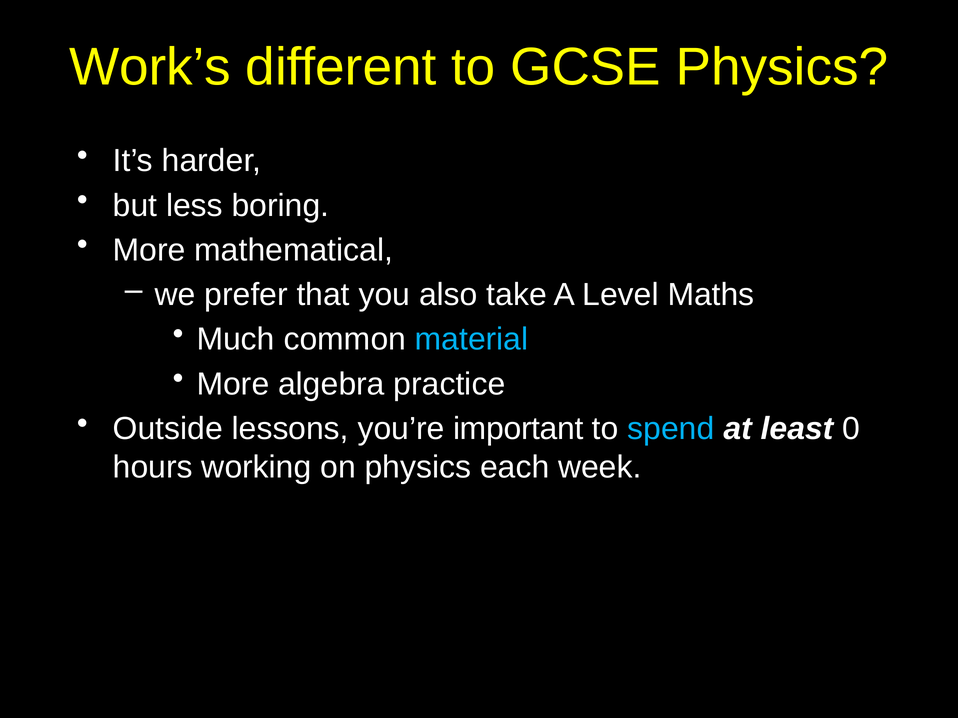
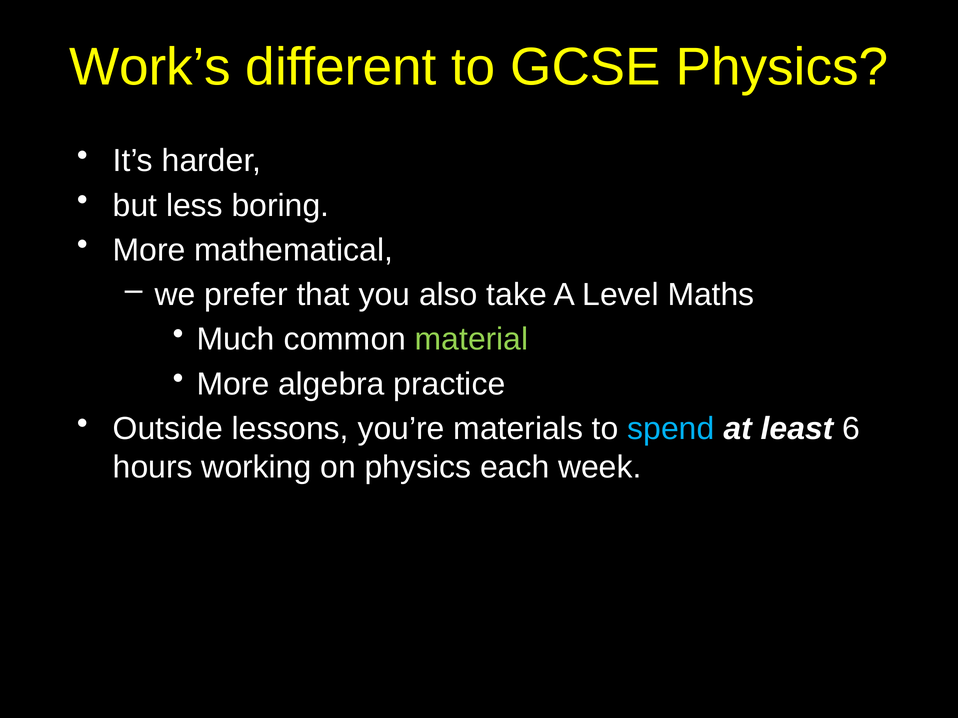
material colour: light blue -> light green
important: important -> materials
0: 0 -> 6
